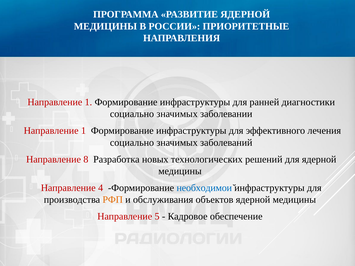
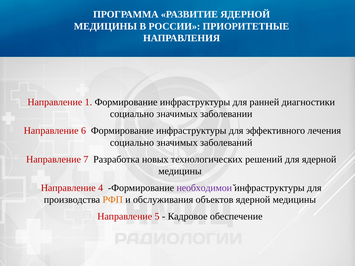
1 at (83, 131): 1 -> 6
8: 8 -> 7
необходимои colour: blue -> purple
